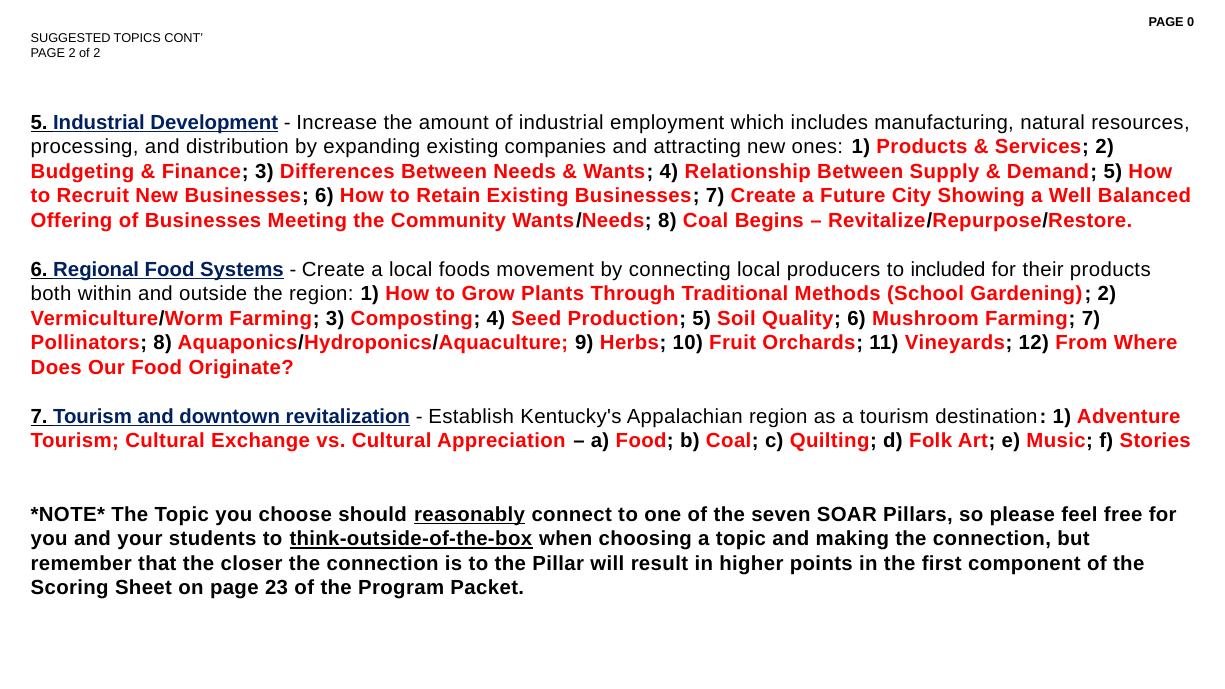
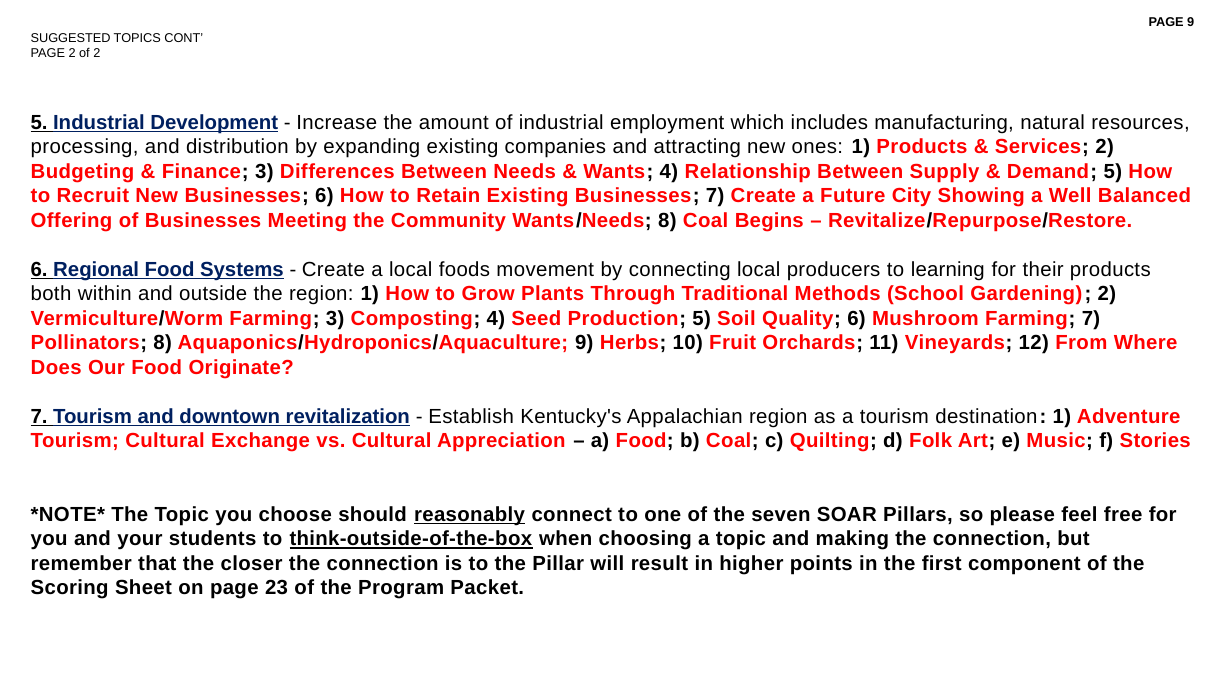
PAGE 0: 0 -> 9
included: included -> learning
